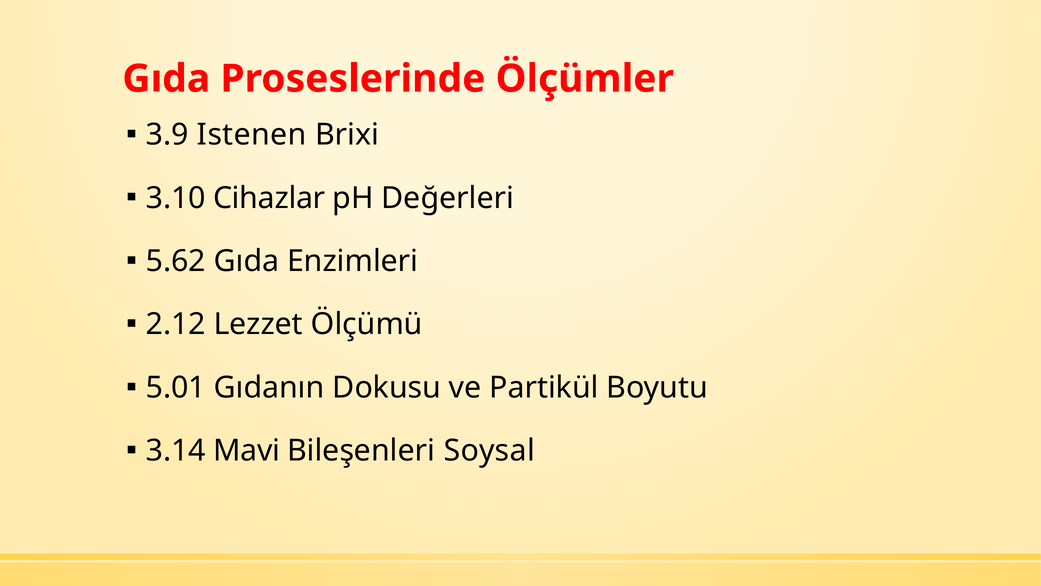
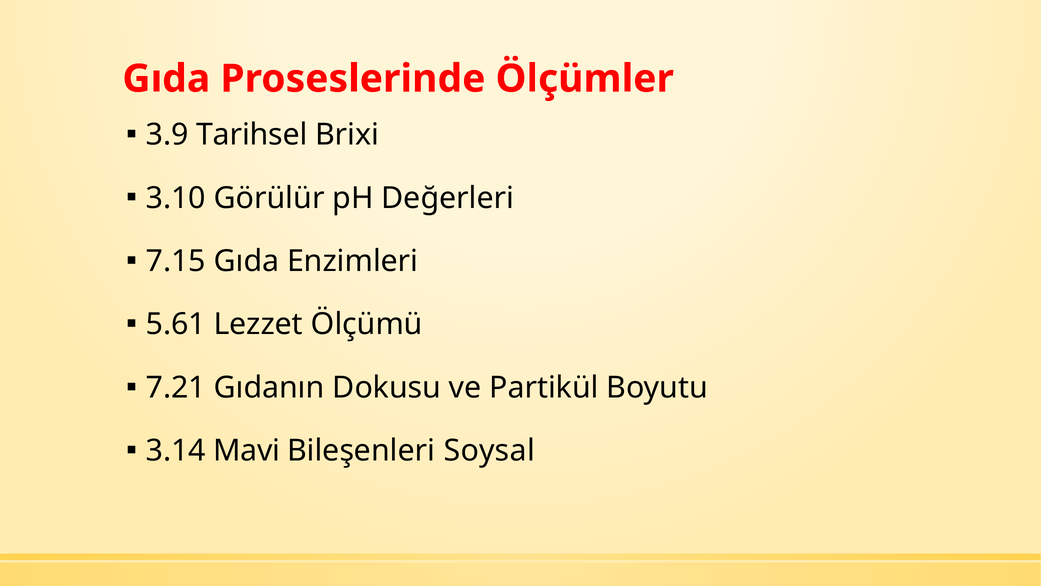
Istenen: Istenen -> Tarihsel
Cihazlar: Cihazlar -> Görülür
5.62: 5.62 -> 7.15
2.12: 2.12 -> 5.61
5.01: 5.01 -> 7.21
